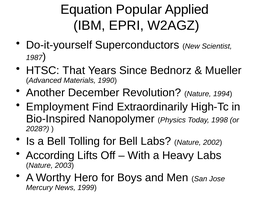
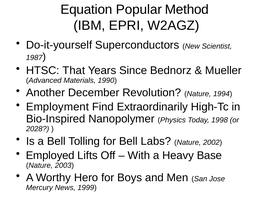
Applied: Applied -> Method
According: According -> Employed
Heavy Labs: Labs -> Base
